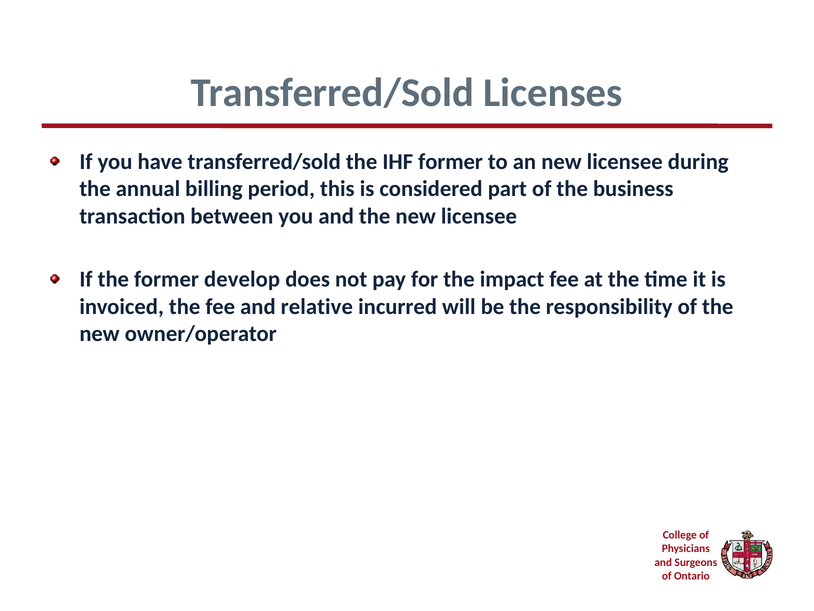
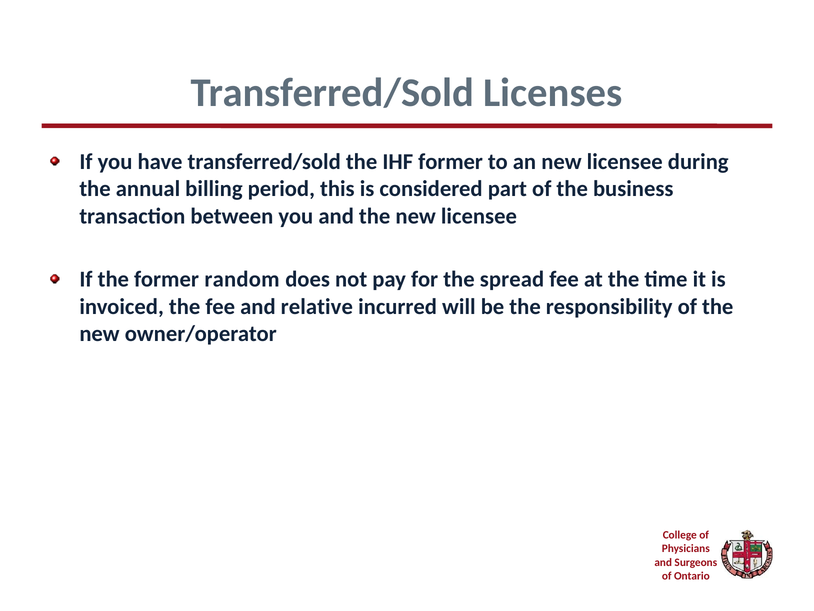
develop: develop -> random
impact: impact -> spread
